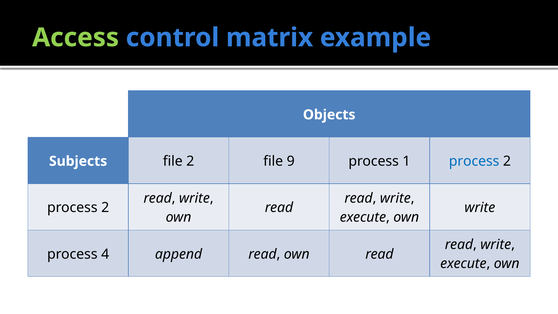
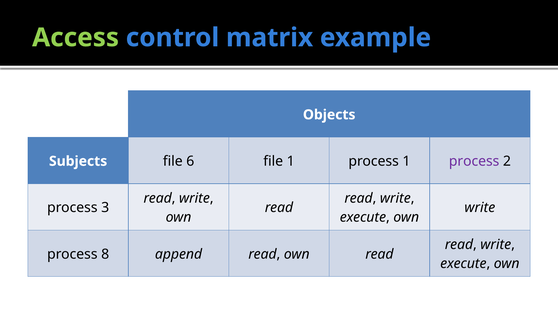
file 2: 2 -> 6
file 9: 9 -> 1
process at (474, 161) colour: blue -> purple
2 at (105, 208): 2 -> 3
4: 4 -> 8
